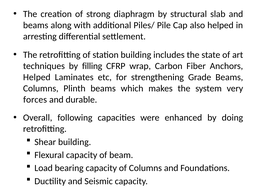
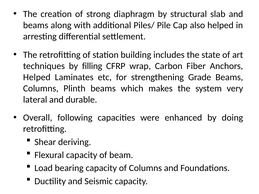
forces: forces -> lateral
Shear building: building -> deriving
